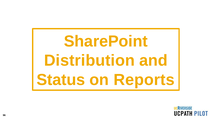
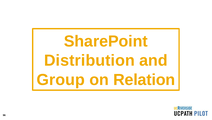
Status: Status -> Group
Reports: Reports -> Relation
